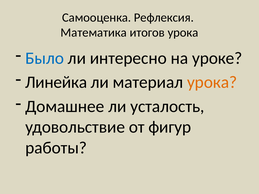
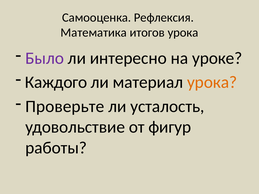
Было colour: blue -> purple
Линейка: Линейка -> Каждого
Домашнее: Домашнее -> Проверьте
